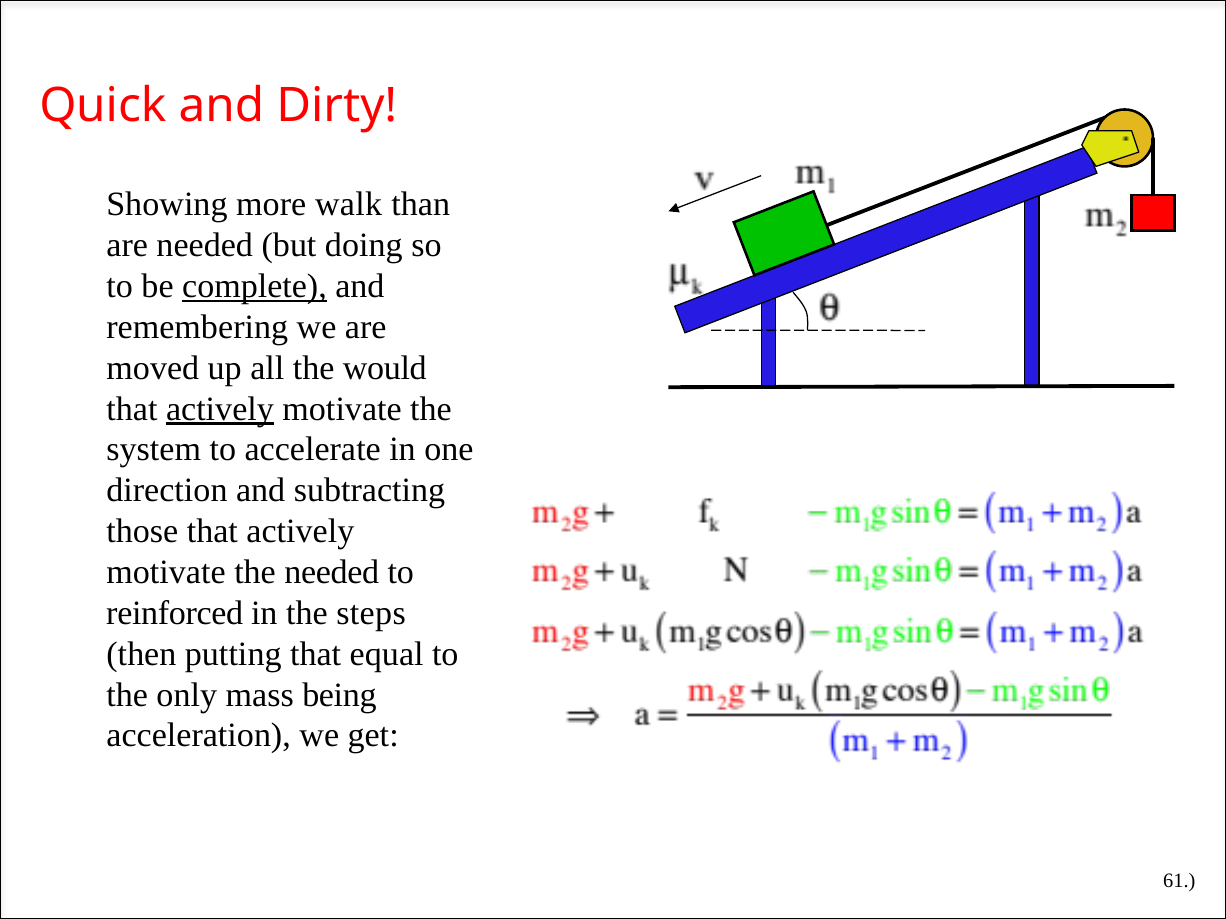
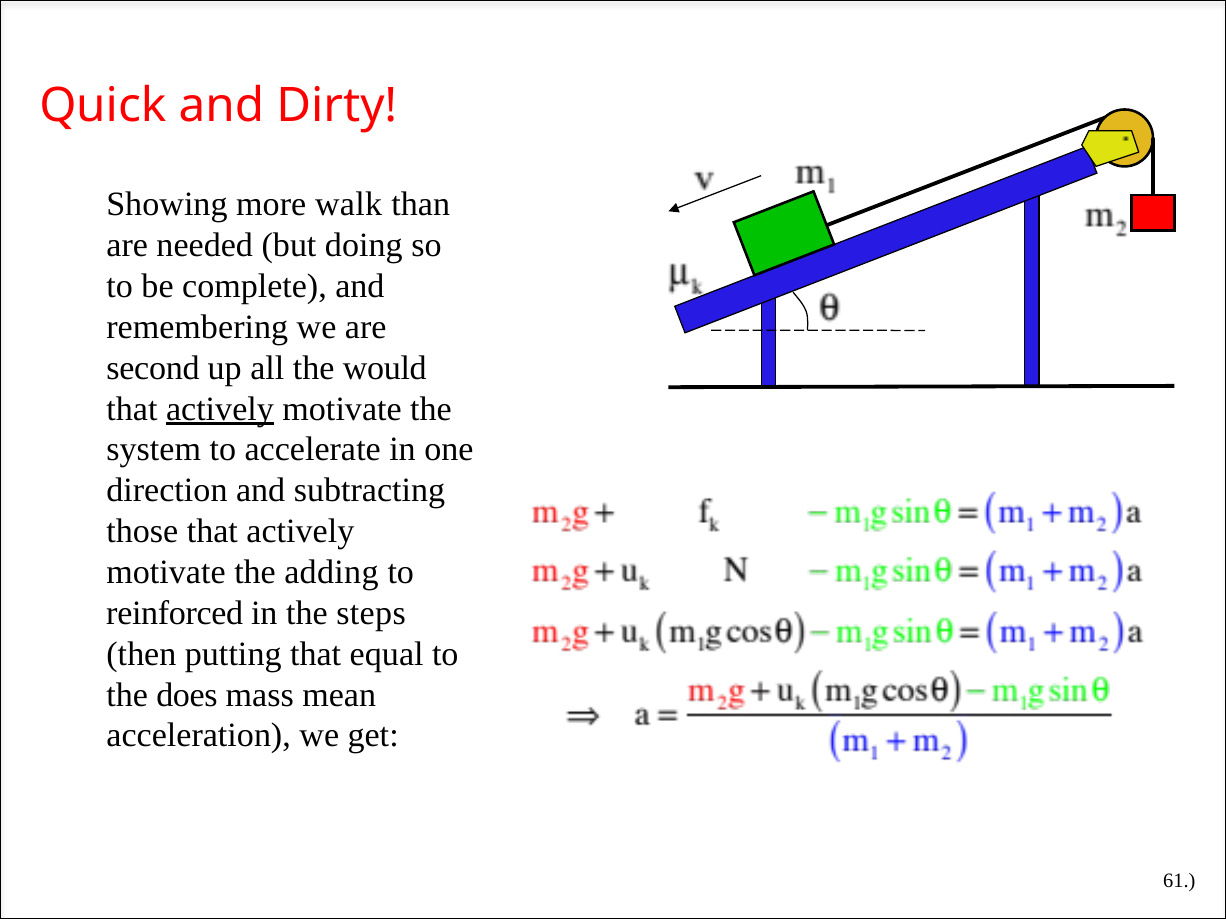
complete underline: present -> none
moved: moved -> second
the needed: needed -> adding
only: only -> does
being: being -> mean
